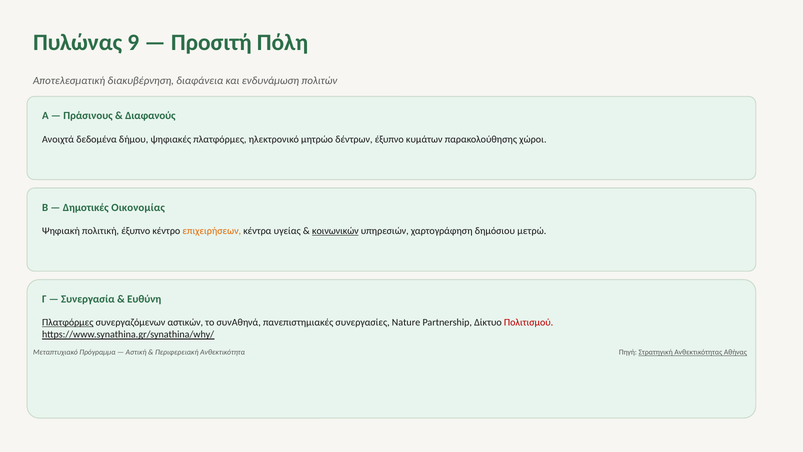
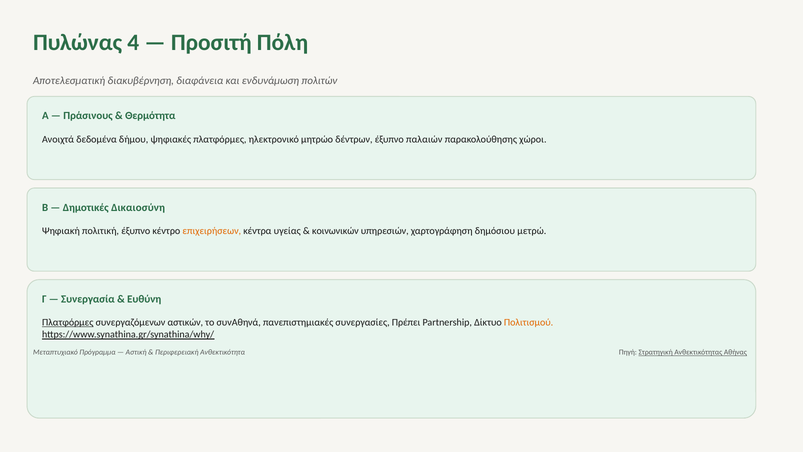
9: 9 -> 4
Διαφανούς: Διαφανούς -> Θερμότητα
κυμάτων: κυμάτων -> παλαιών
Οικονομίας: Οικονομίας -> Δικαιοσύνη
κοινωνικών underline: present -> none
Nature: Nature -> Πρέπει
Πολιτισμού colour: red -> orange
